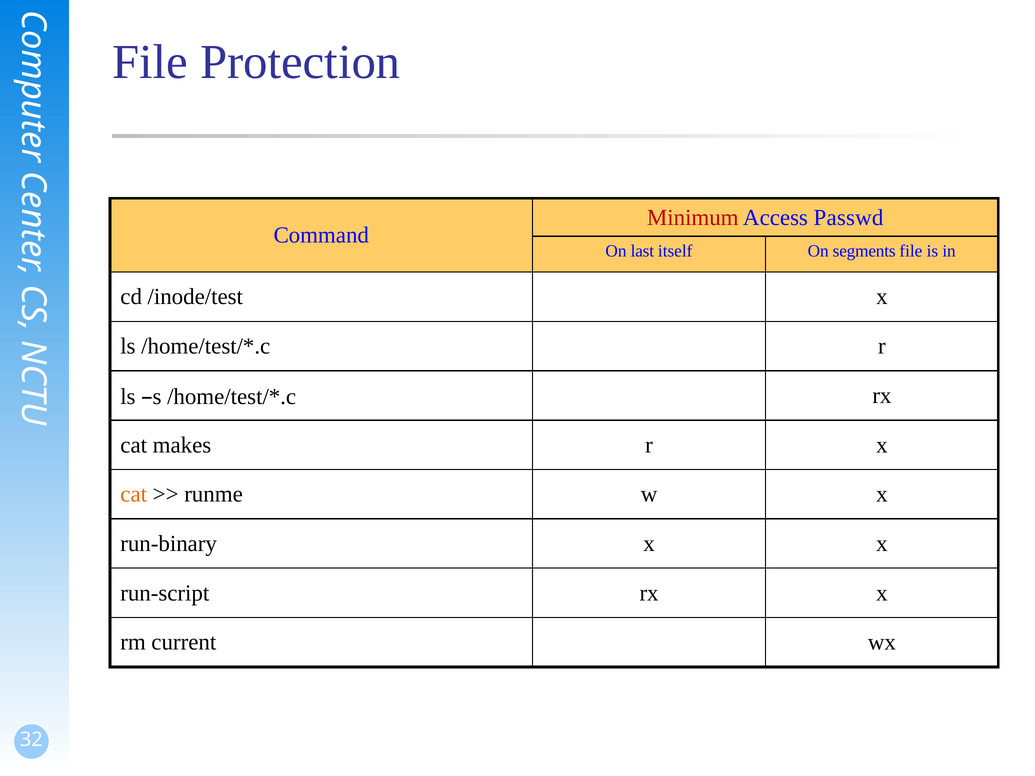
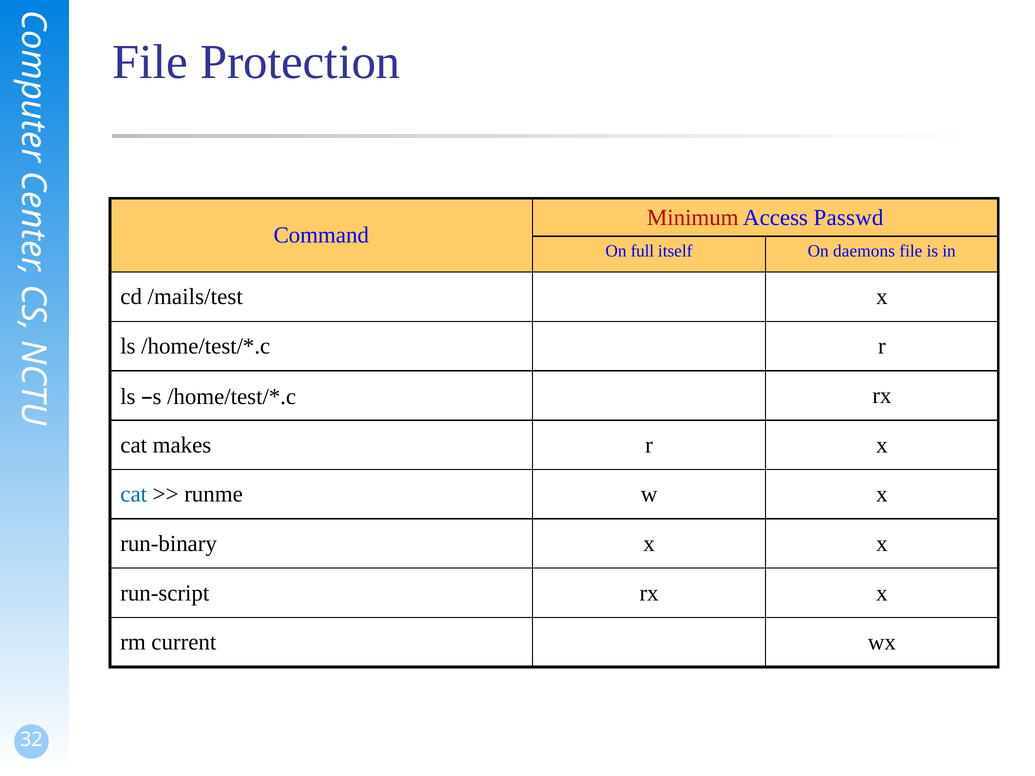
last: last -> full
segments: segments -> daemons
/inode/test: /inode/test -> /mails/test
cat at (134, 494) colour: orange -> blue
